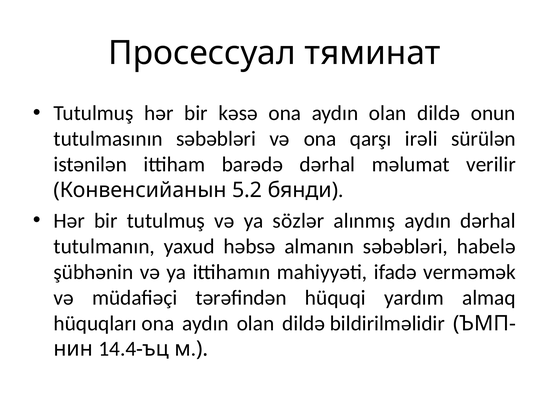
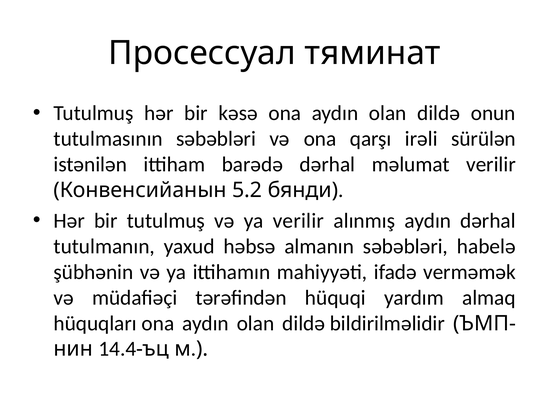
ya sözlər: sözlər -> verilir
